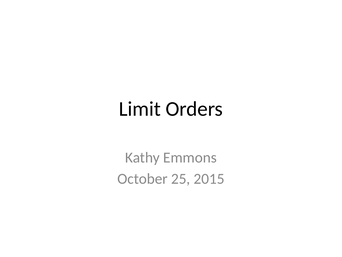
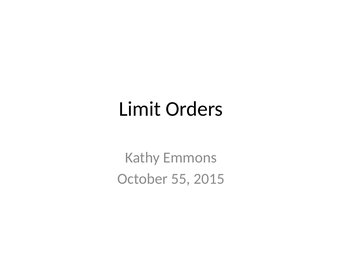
25: 25 -> 55
